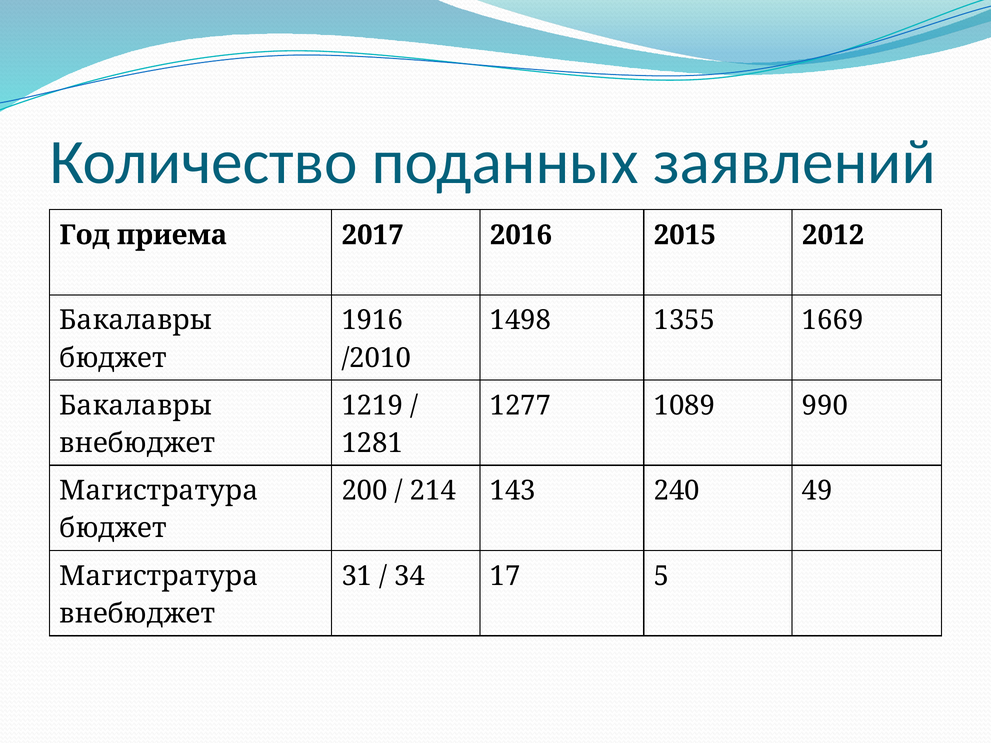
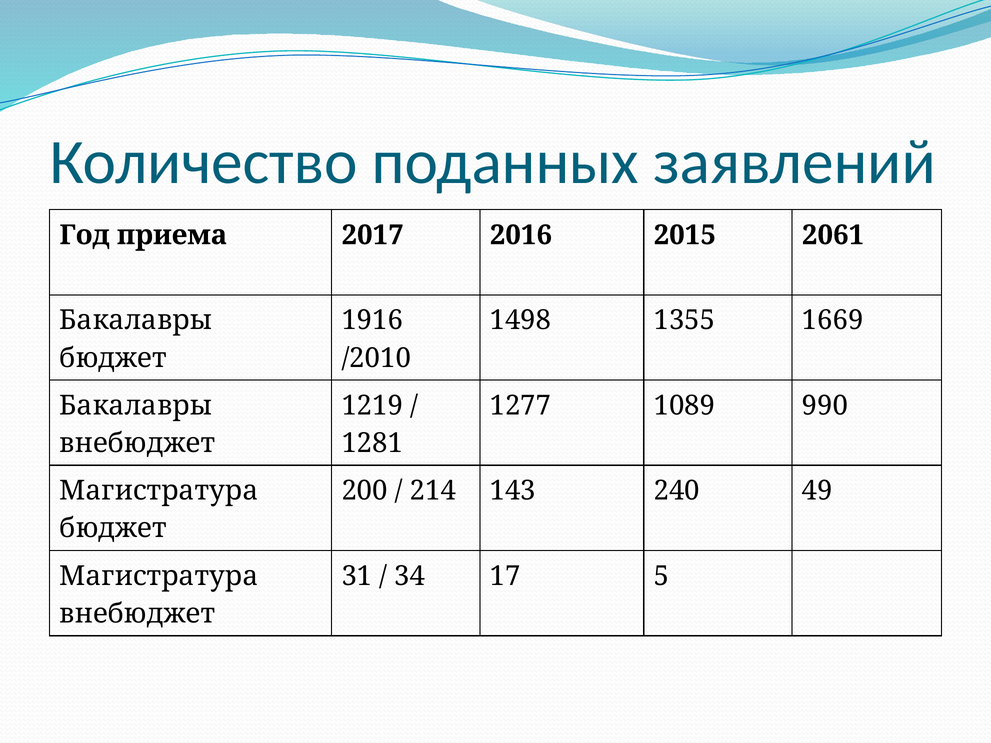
2012: 2012 -> 2061
